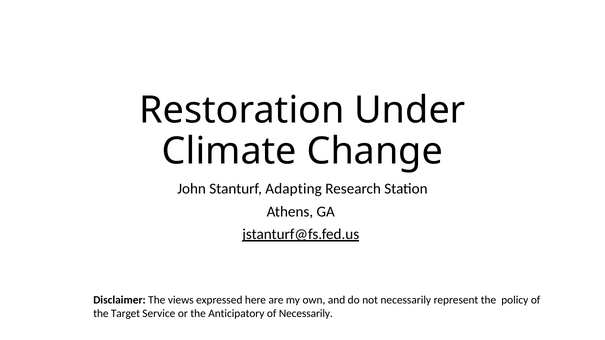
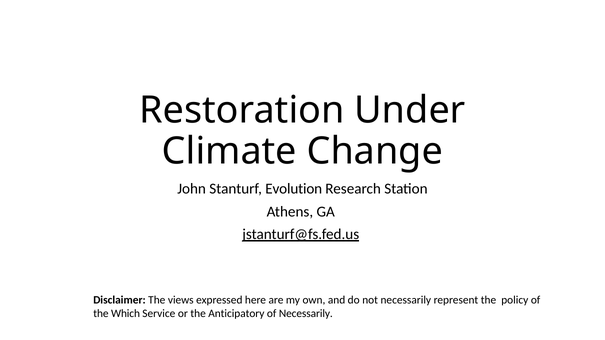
Adapting: Adapting -> Evolution
Target: Target -> Which
